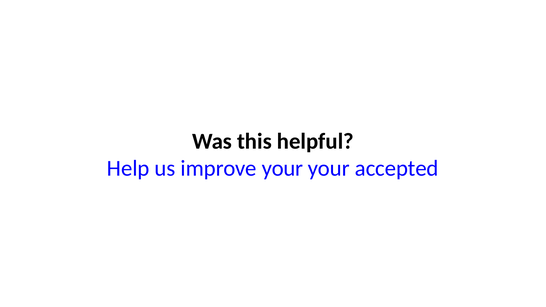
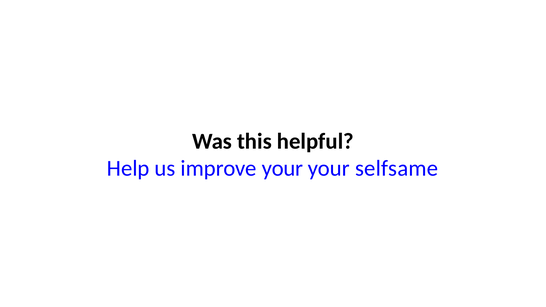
accepted: accepted -> selfsame
